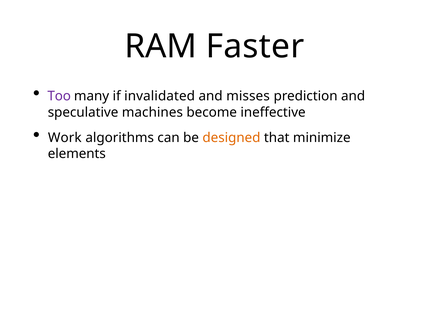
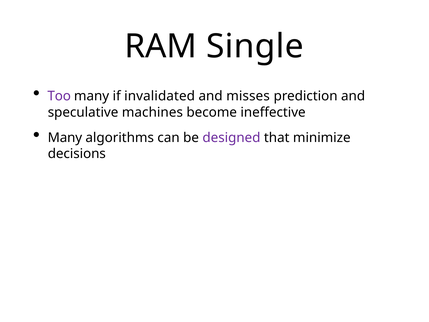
Faster: Faster -> Single
Work at (65, 138): Work -> Many
designed colour: orange -> purple
elements: elements -> decisions
